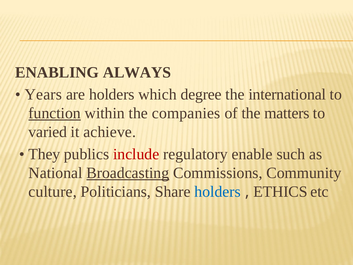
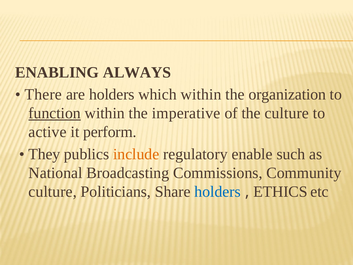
Years: Years -> There
which degree: degree -> within
international: international -> organization
companies: companies -> imperative
the matters: matters -> culture
varied: varied -> active
achieve: achieve -> perform
include colour: red -> orange
Broadcasting underline: present -> none
